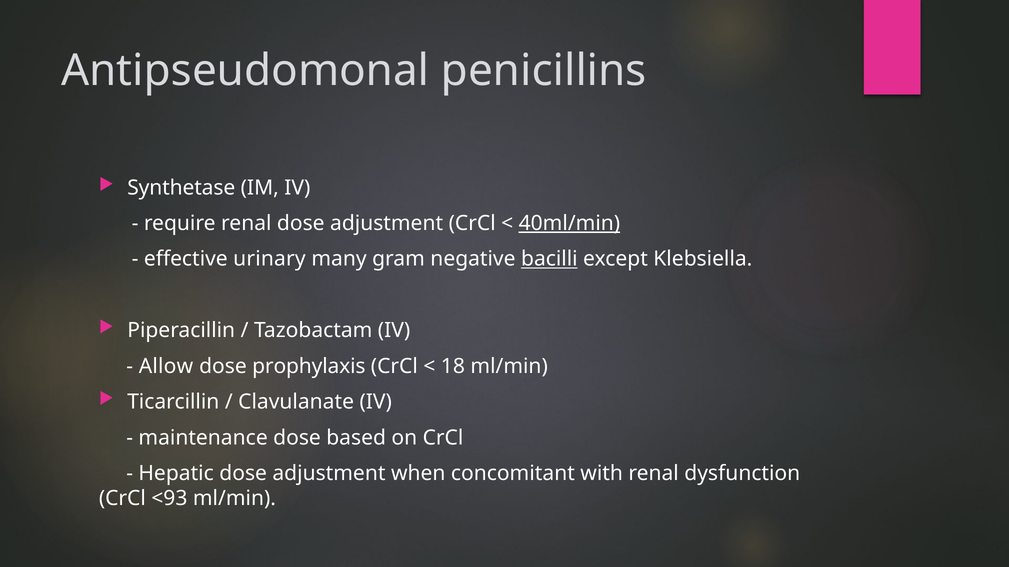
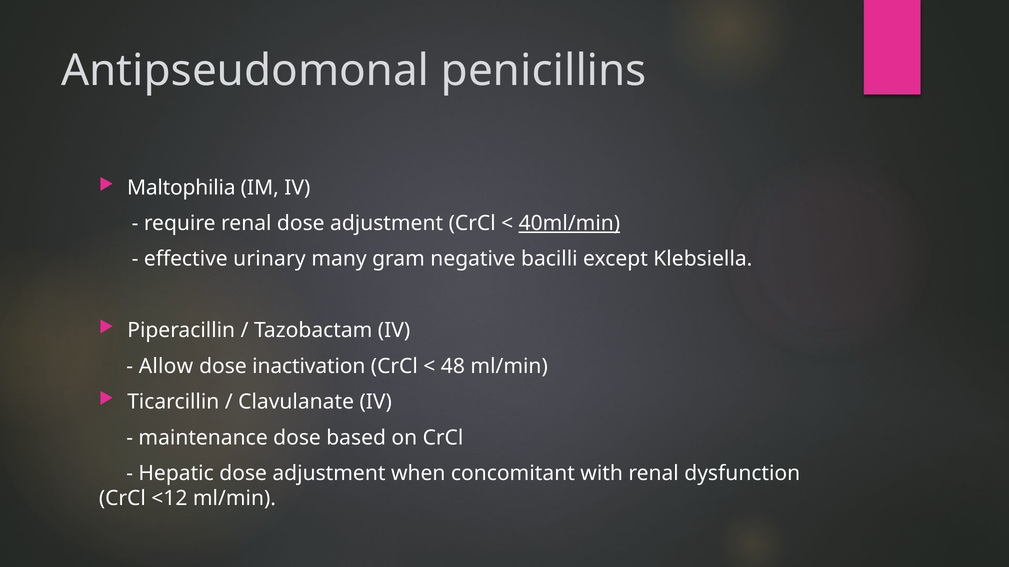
Synthetase: Synthetase -> Maltophilia
bacilli underline: present -> none
prophylaxis: prophylaxis -> inactivation
18: 18 -> 48
<93: <93 -> <12
